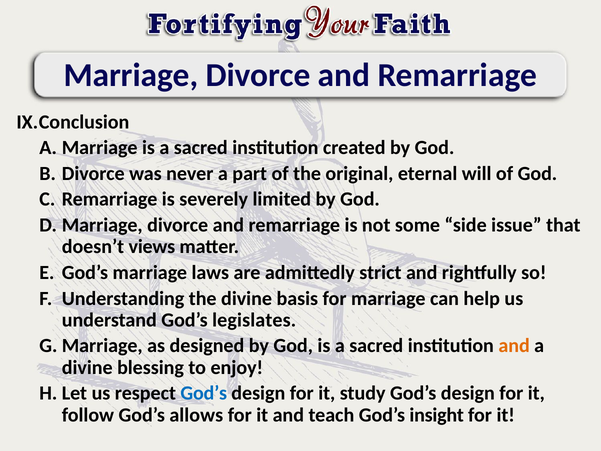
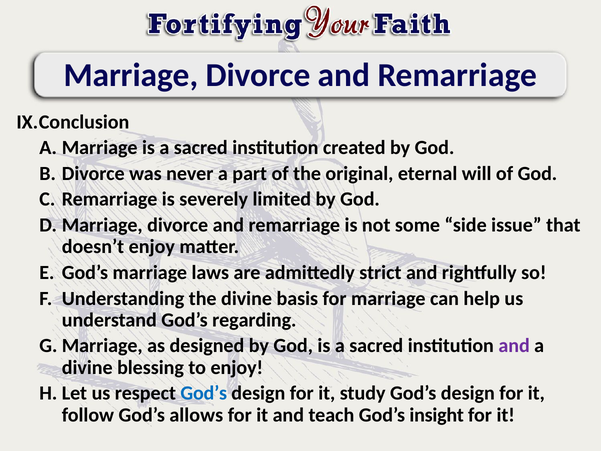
doesn’t views: views -> enjoy
legislates: legislates -> regarding
and at (514, 346) colour: orange -> purple
